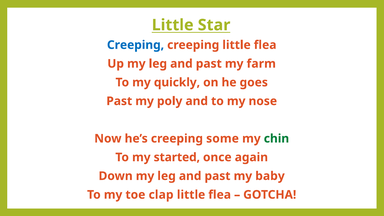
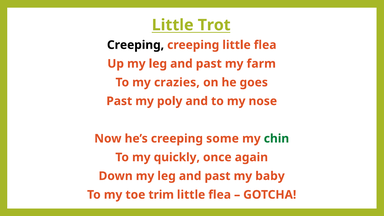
Star: Star -> Trot
Creeping at (136, 45) colour: blue -> black
quickly: quickly -> crazies
started: started -> quickly
clap: clap -> trim
